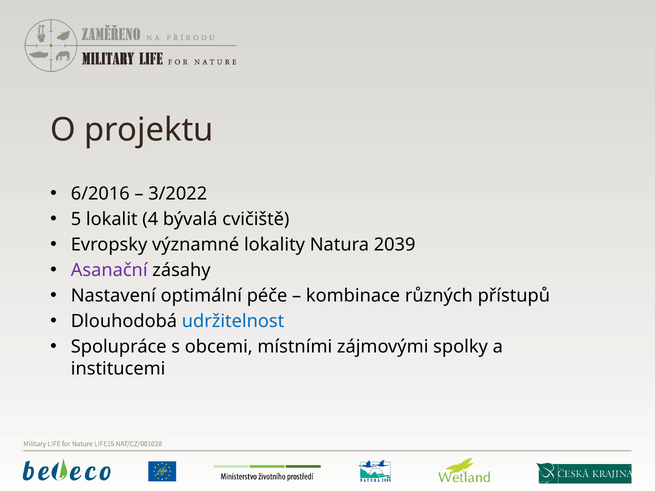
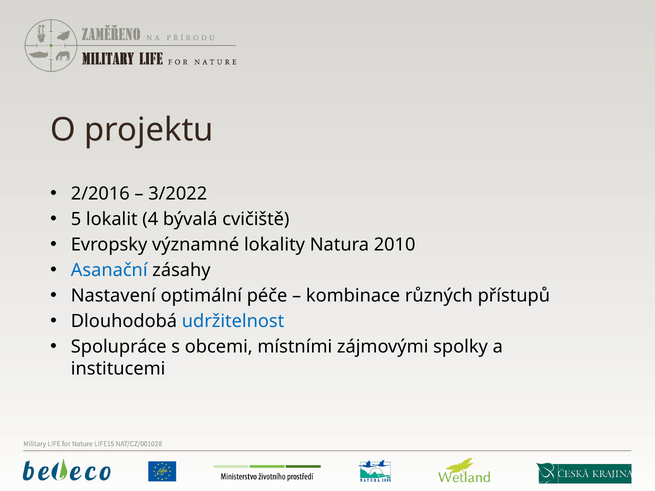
6/2016: 6/2016 -> 2/2016
2039: 2039 -> 2010
Asanační colour: purple -> blue
